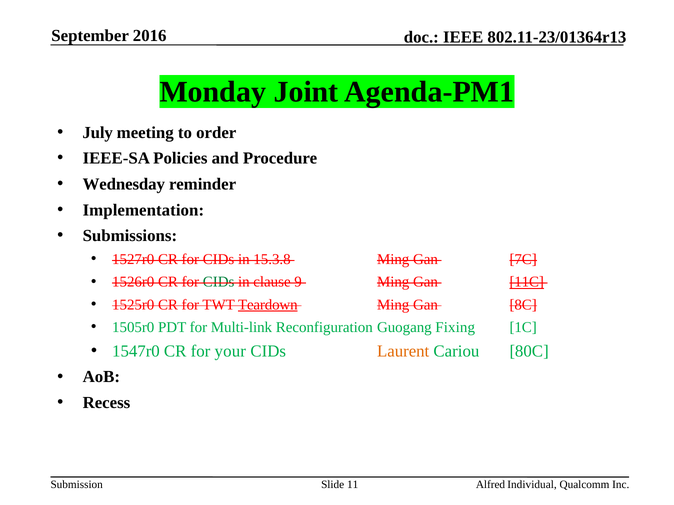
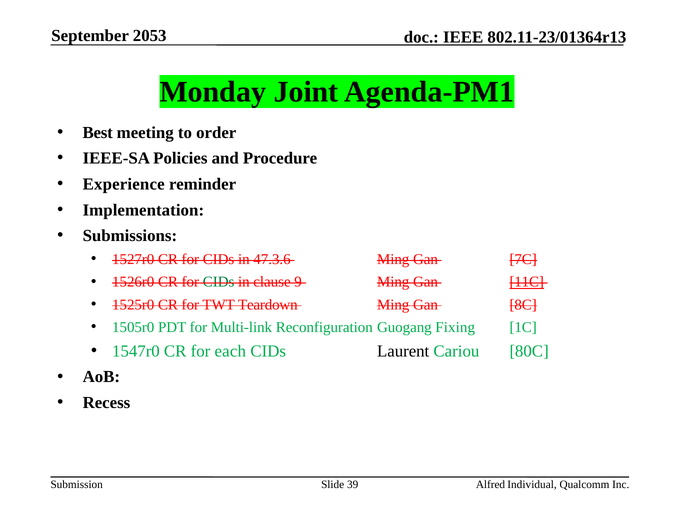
2016: 2016 -> 2053
July: July -> Best
Wednesday: Wednesday -> Experience
15.3.8: 15.3.8 -> 47.3.6
Teardown underline: present -> none
your: your -> each
Laurent colour: orange -> black
11: 11 -> 39
